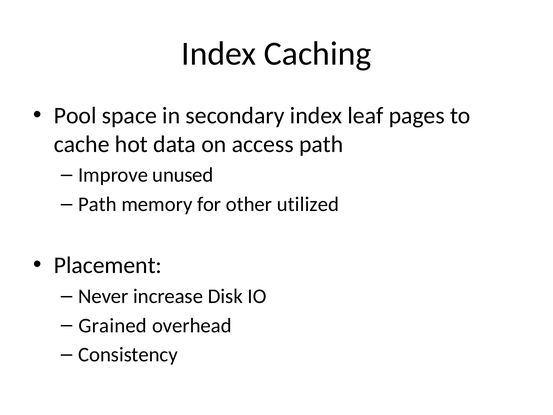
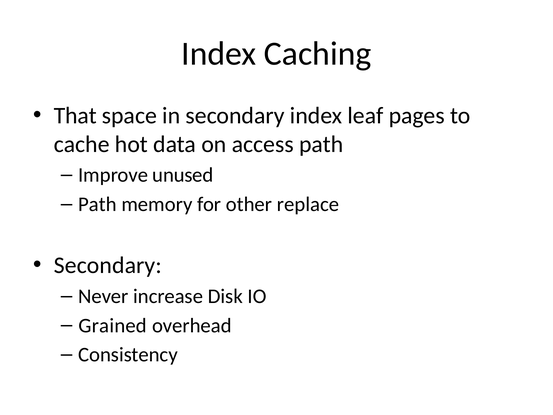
Pool: Pool -> That
utilized: utilized -> replace
Placement at (108, 265): Placement -> Secondary
